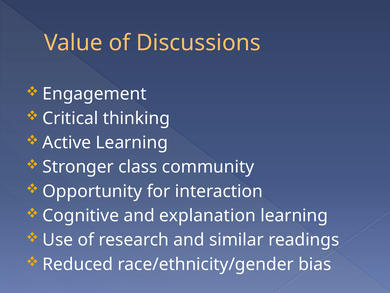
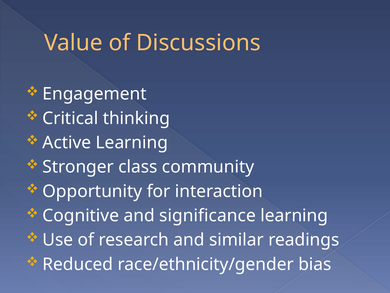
explanation: explanation -> significance
